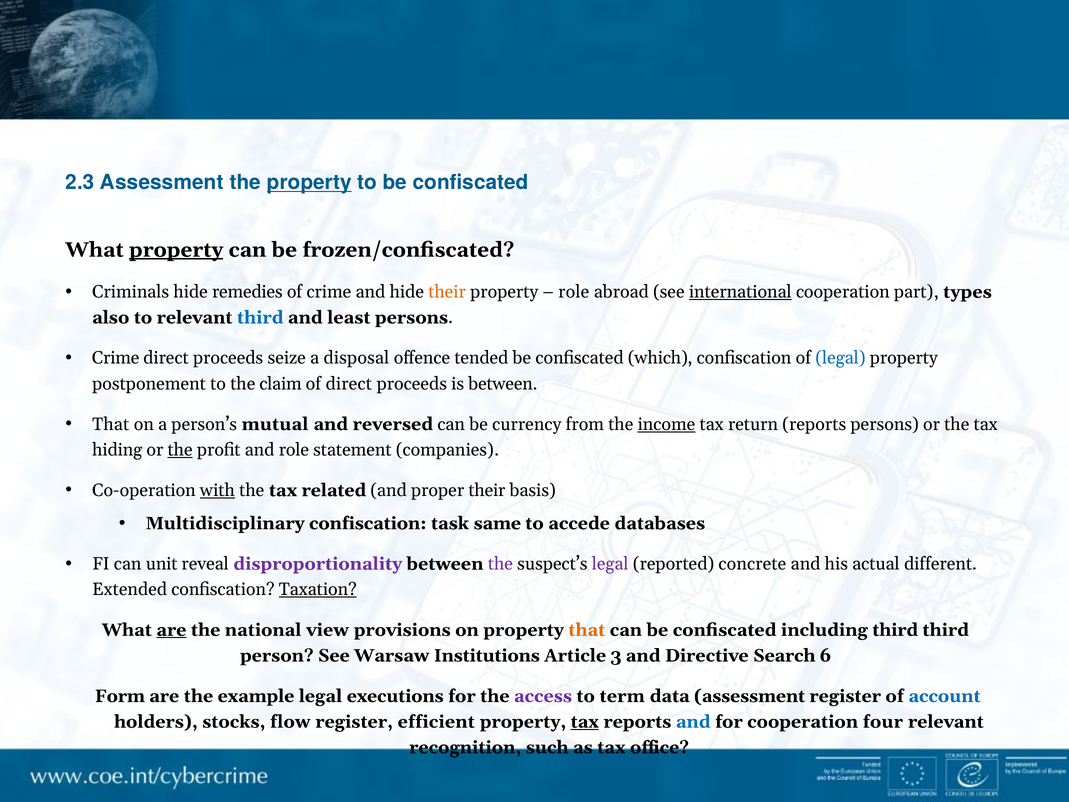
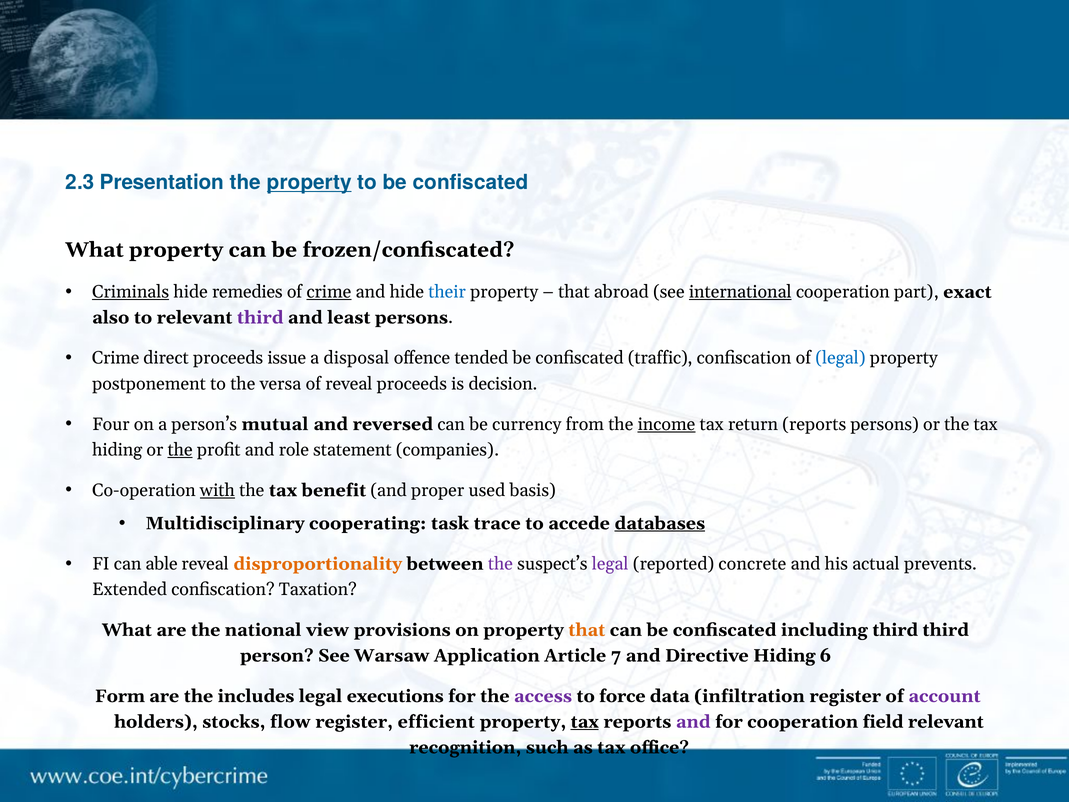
2.3 Assessment: Assessment -> Presentation
property at (176, 250) underline: present -> none
Criminals underline: none -> present
crime at (329, 292) underline: none -> present
their at (447, 292) colour: orange -> blue
role at (574, 292): role -> that
types: types -> exact
third at (260, 317) colour: blue -> purple
seize: seize -> issue
which: which -> traffic
claim: claim -> versa
of direct: direct -> reveal
is between: between -> decision
That at (111, 424): That -> Four
related: related -> benefit
proper their: their -> used
Multidisciplinary confiscation: confiscation -> cooperating
same: same -> trace
databases underline: none -> present
unit: unit -> able
disproportionality colour: purple -> orange
different: different -> prevents
Taxation underline: present -> none
are at (171, 630) underline: present -> none
Institutions: Institutions -> Application
3: 3 -> 7
Directive Search: Search -> Hiding
example: example -> includes
term: term -> force
data assessment: assessment -> infiltration
account colour: blue -> purple
and at (693, 722) colour: blue -> purple
four: four -> field
